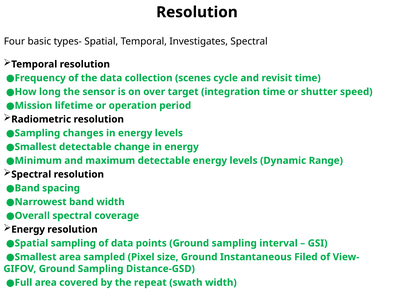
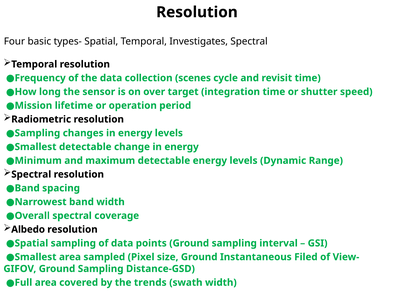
Energy at (28, 230): Energy -> Albedo
repeat: repeat -> trends
